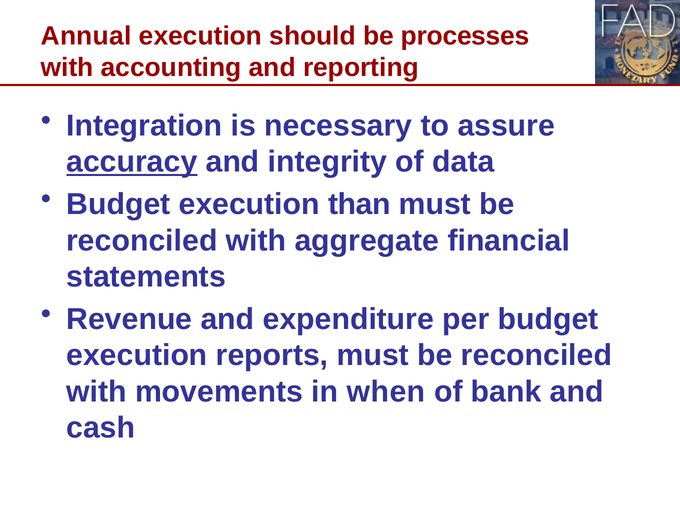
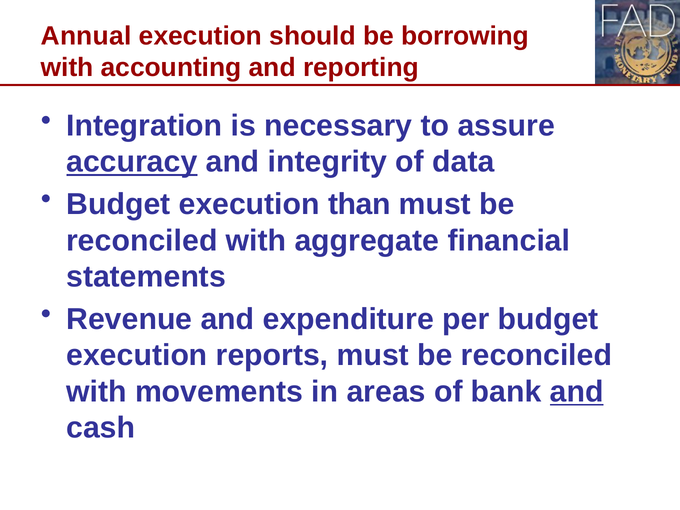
processes: processes -> borrowing
when: when -> areas
and at (577, 392) underline: none -> present
